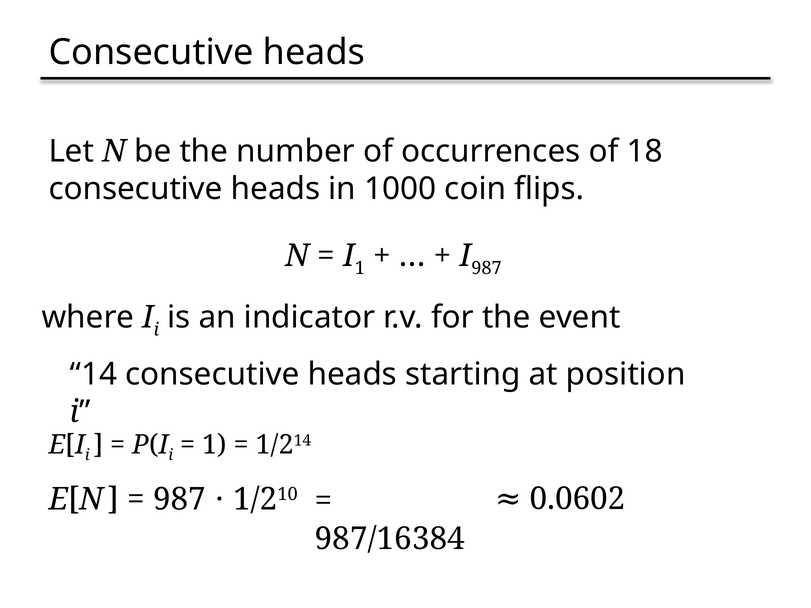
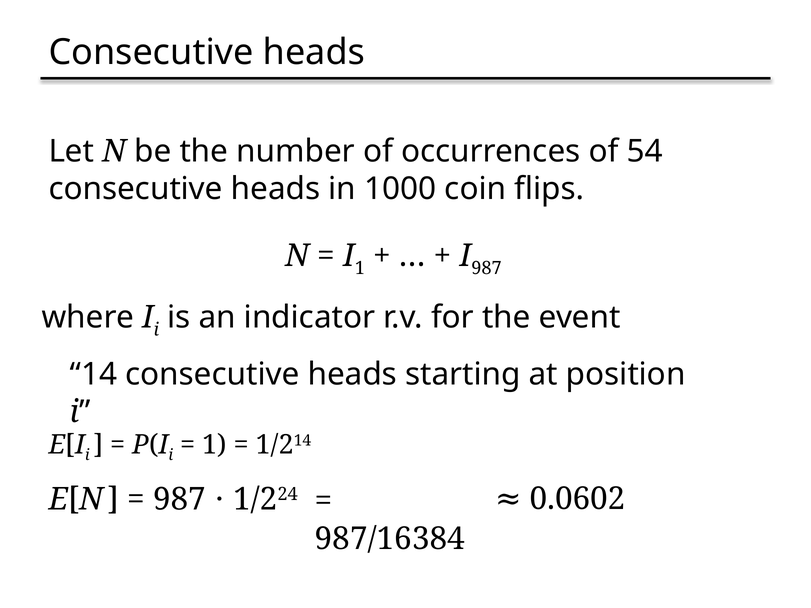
18: 18 -> 54
10: 10 -> 24
